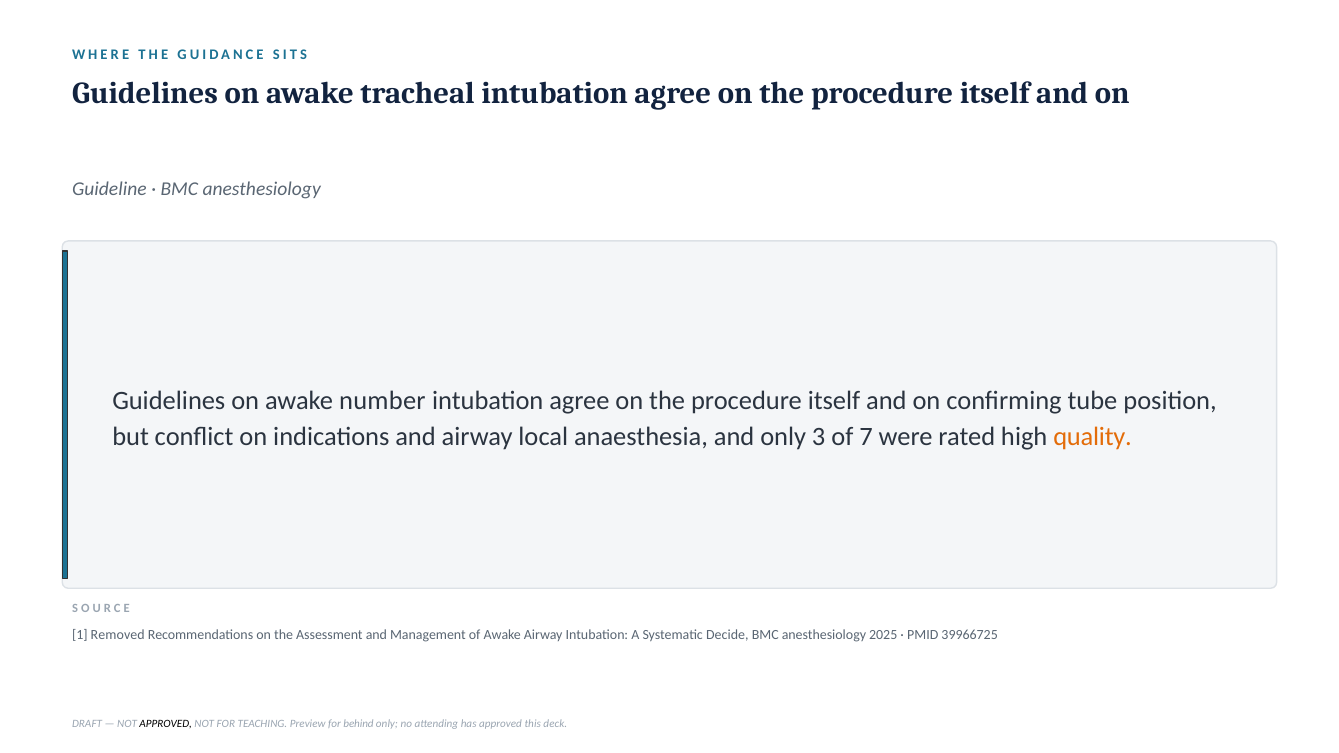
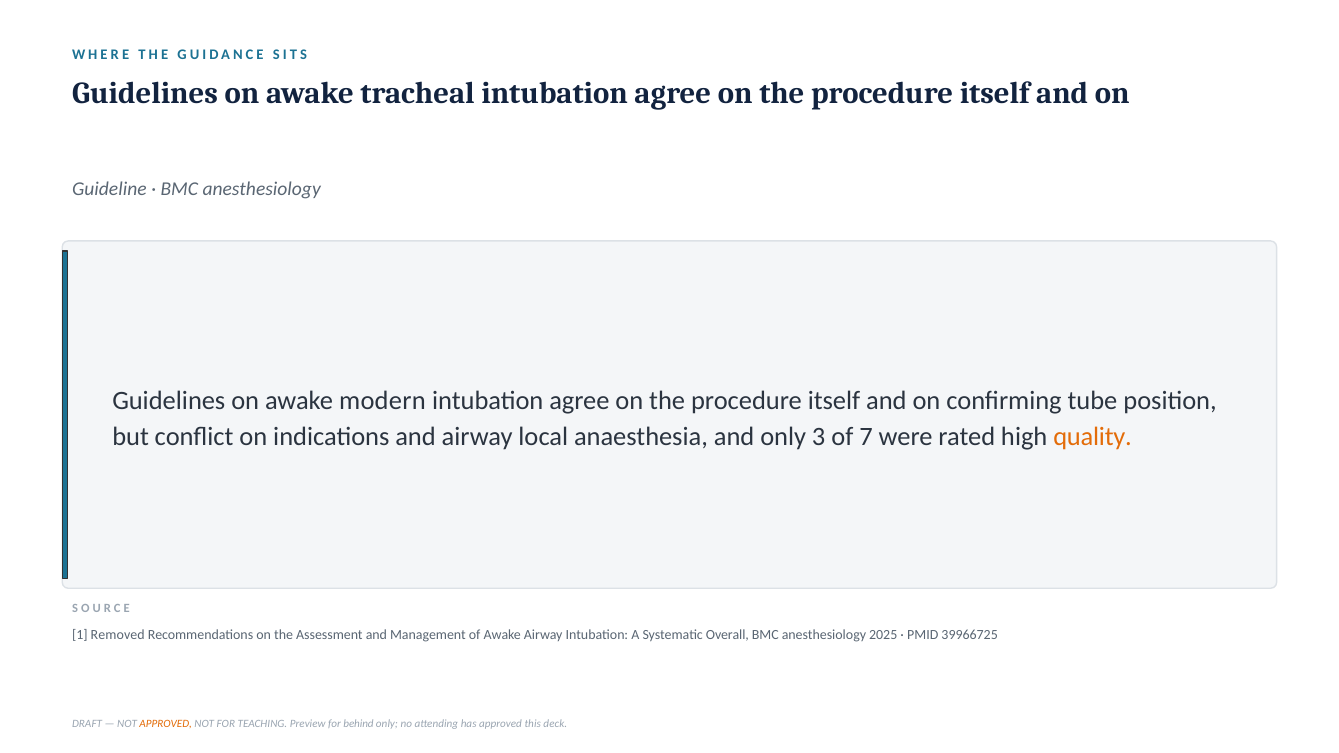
number: number -> modern
Decide: Decide -> Overall
APPROVED at (166, 724) colour: black -> orange
